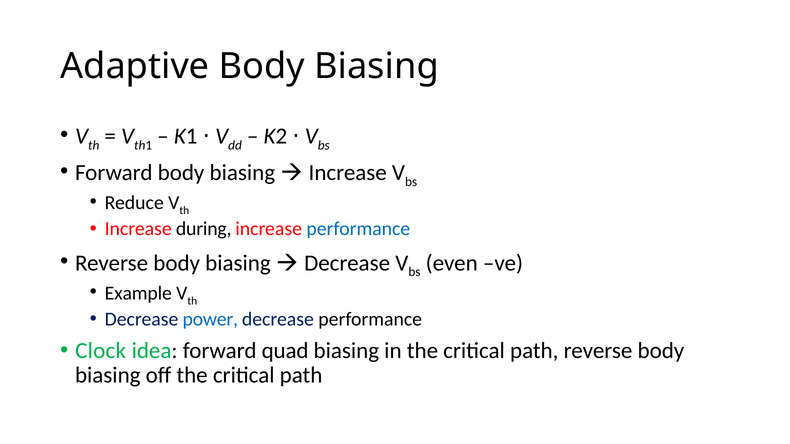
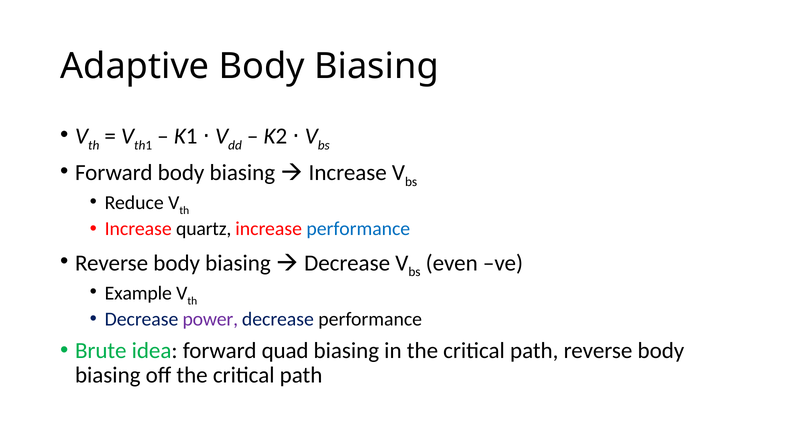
during: during -> quartz
power colour: blue -> purple
Clock: Clock -> Brute
